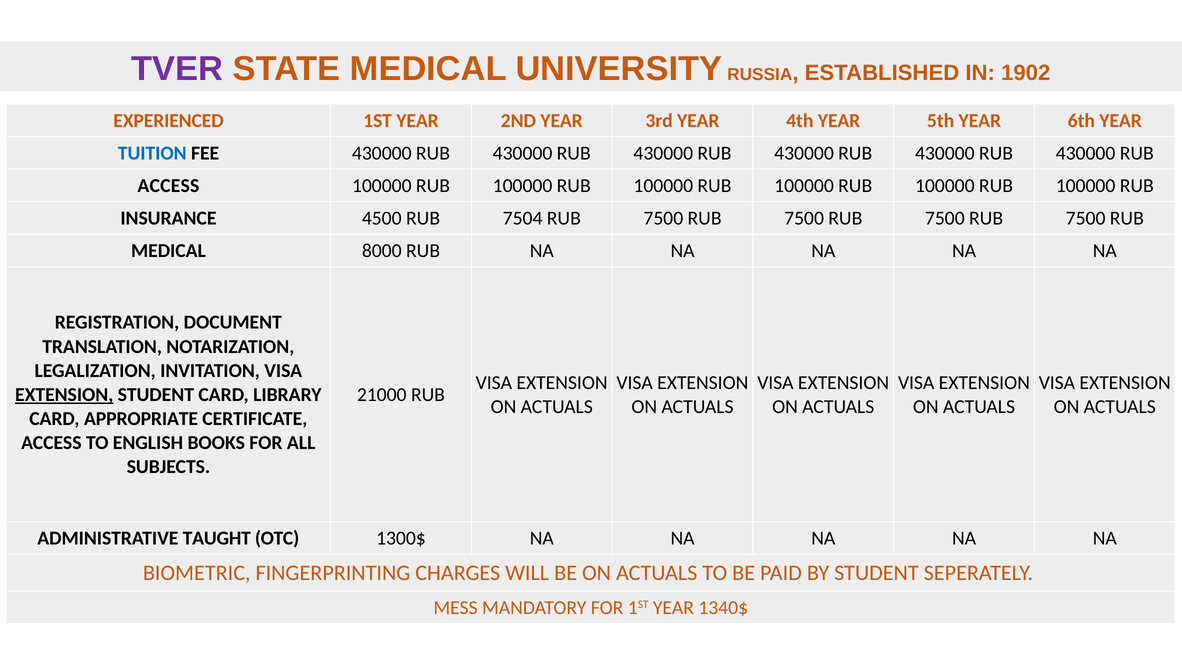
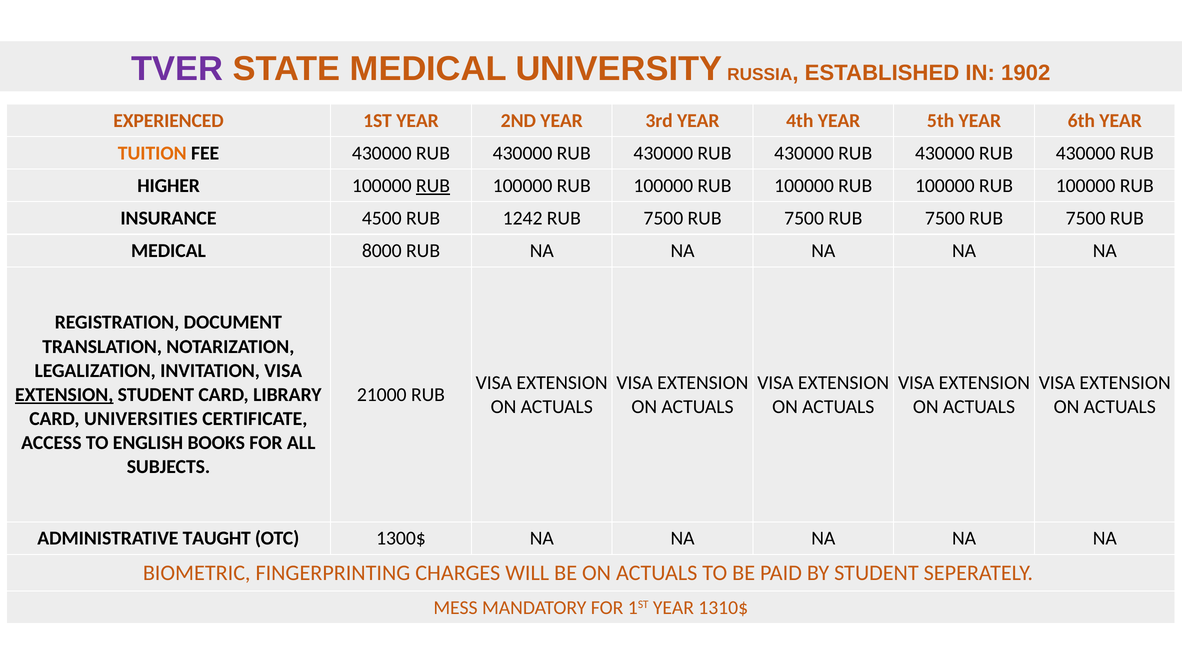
TUITION colour: blue -> orange
ACCESS at (168, 186): ACCESS -> HIGHER
RUB at (433, 186) underline: none -> present
7504: 7504 -> 1242
APPROPRIATE: APPROPRIATE -> UNIVERSITIES
1340$: 1340$ -> 1310$
